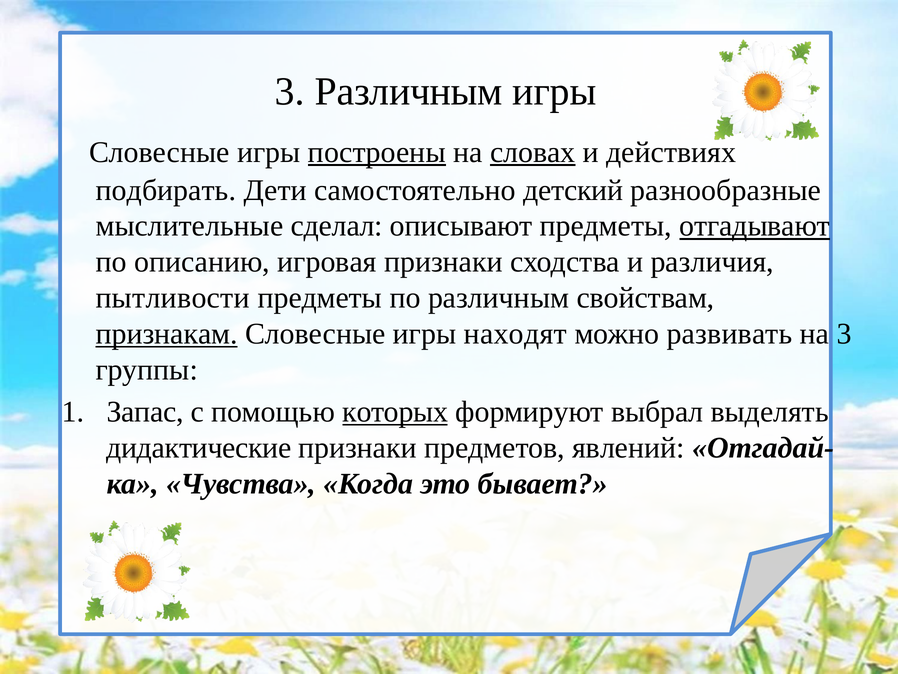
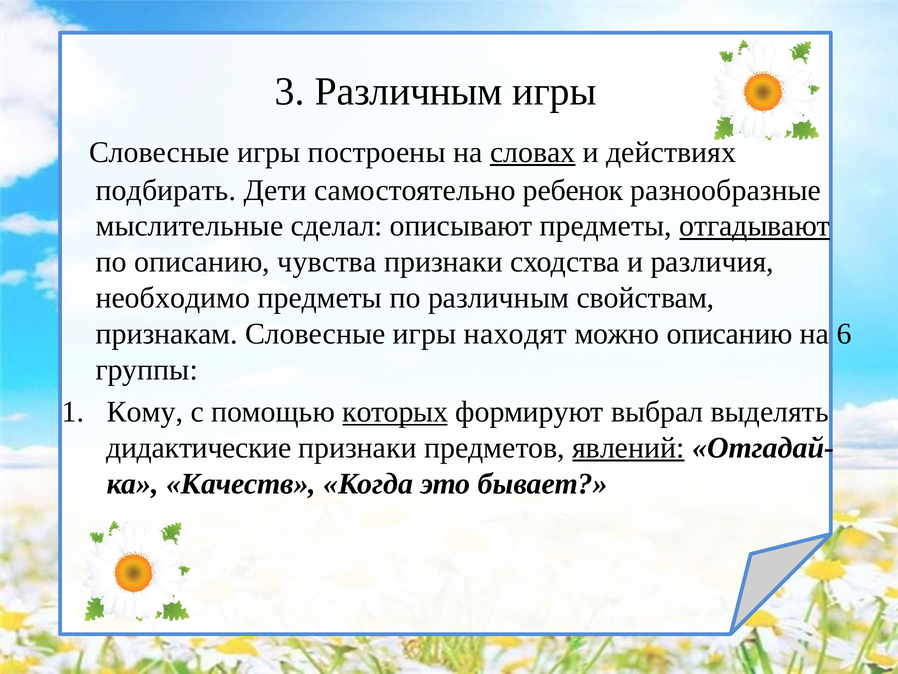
построены underline: present -> none
детский: детский -> ребенок
игровая: игровая -> чувства
пытливости: пытливости -> необходимо
признакам underline: present -> none
можно развивать: развивать -> описанию
на 3: 3 -> 6
Запас: Запас -> Кому
явлений underline: none -> present
Чувства: Чувства -> Качеств
